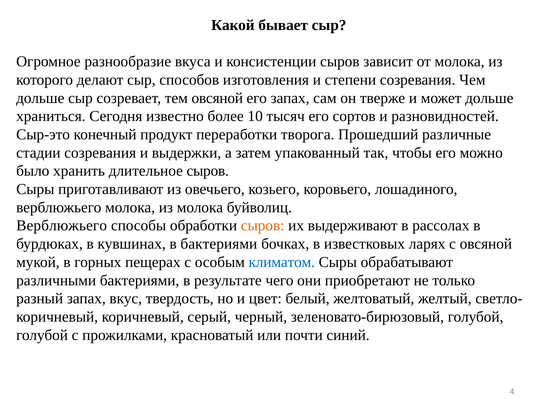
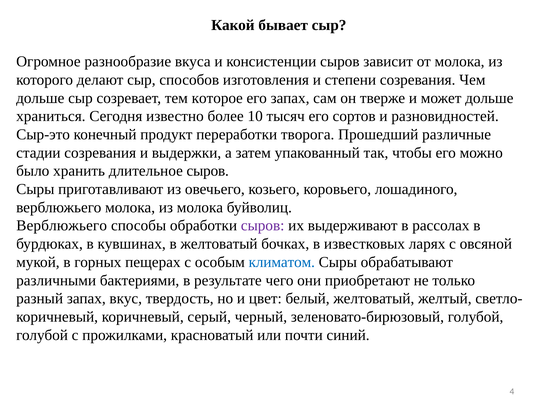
тем овсяной: овсяной -> которое
сыров at (263, 226) colour: orange -> purple
в бактериями: бактериями -> желтоватый
